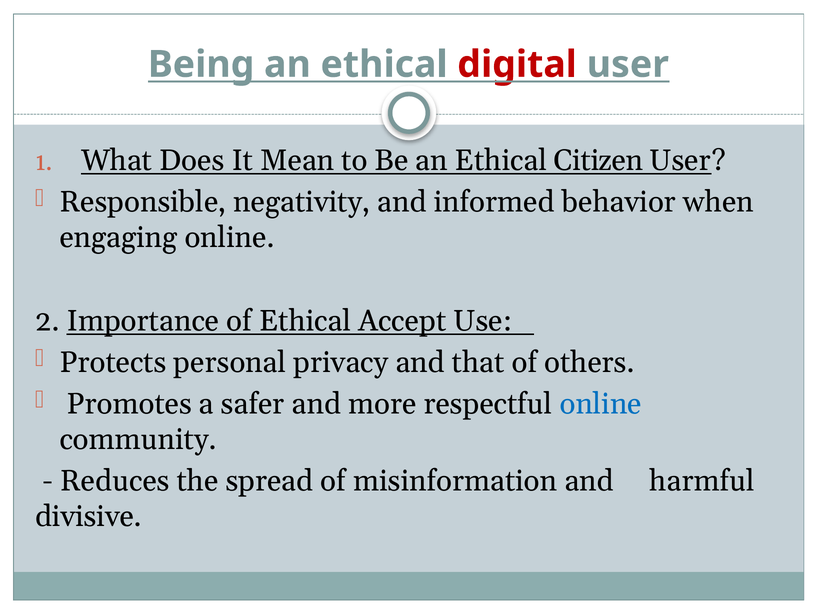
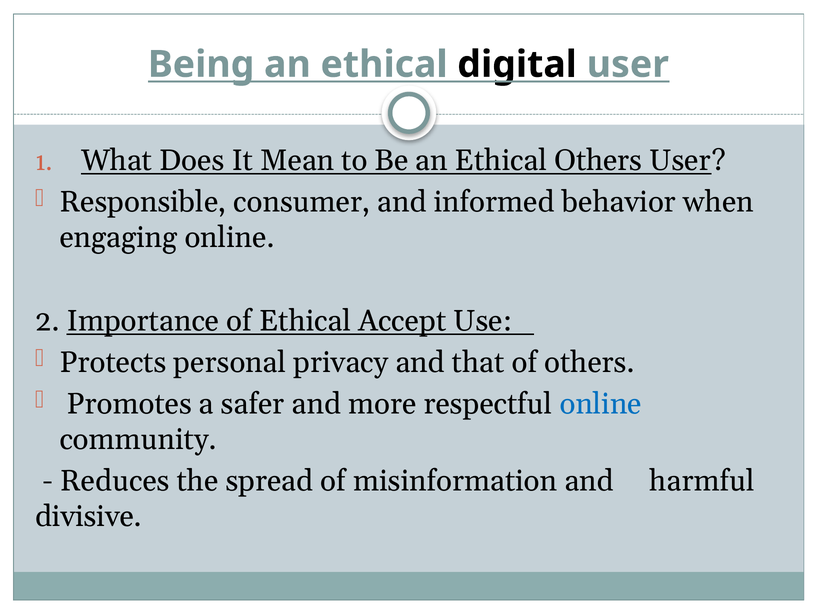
digital colour: red -> black
Ethical Citizen: Citizen -> Others
negativity: negativity -> consumer
